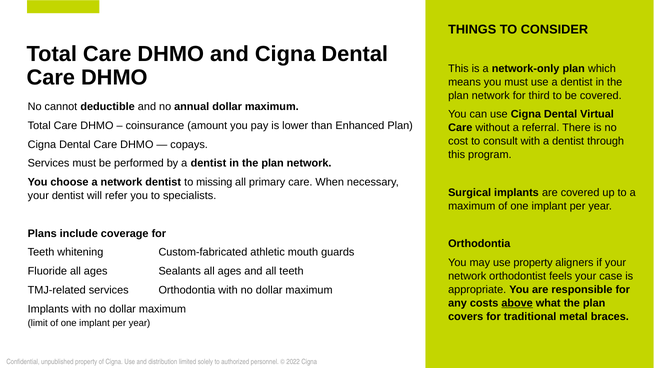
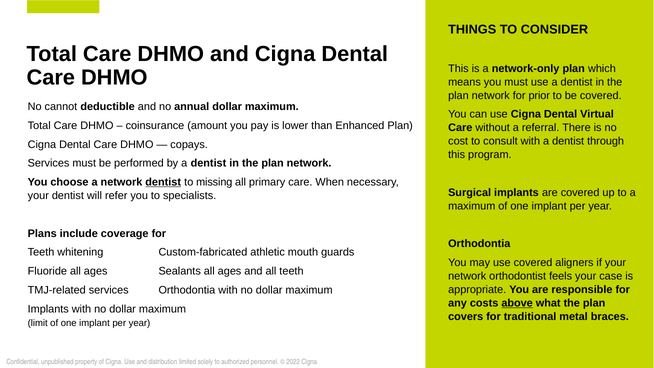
third: third -> prior
dentist at (163, 182) underline: none -> present
use property: property -> covered
